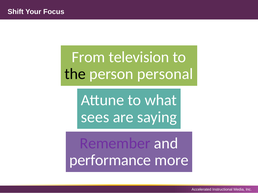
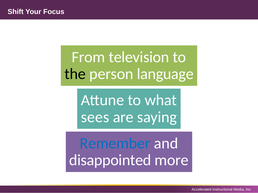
personal: personal -> language
Remember colour: purple -> blue
performance: performance -> disappointed
